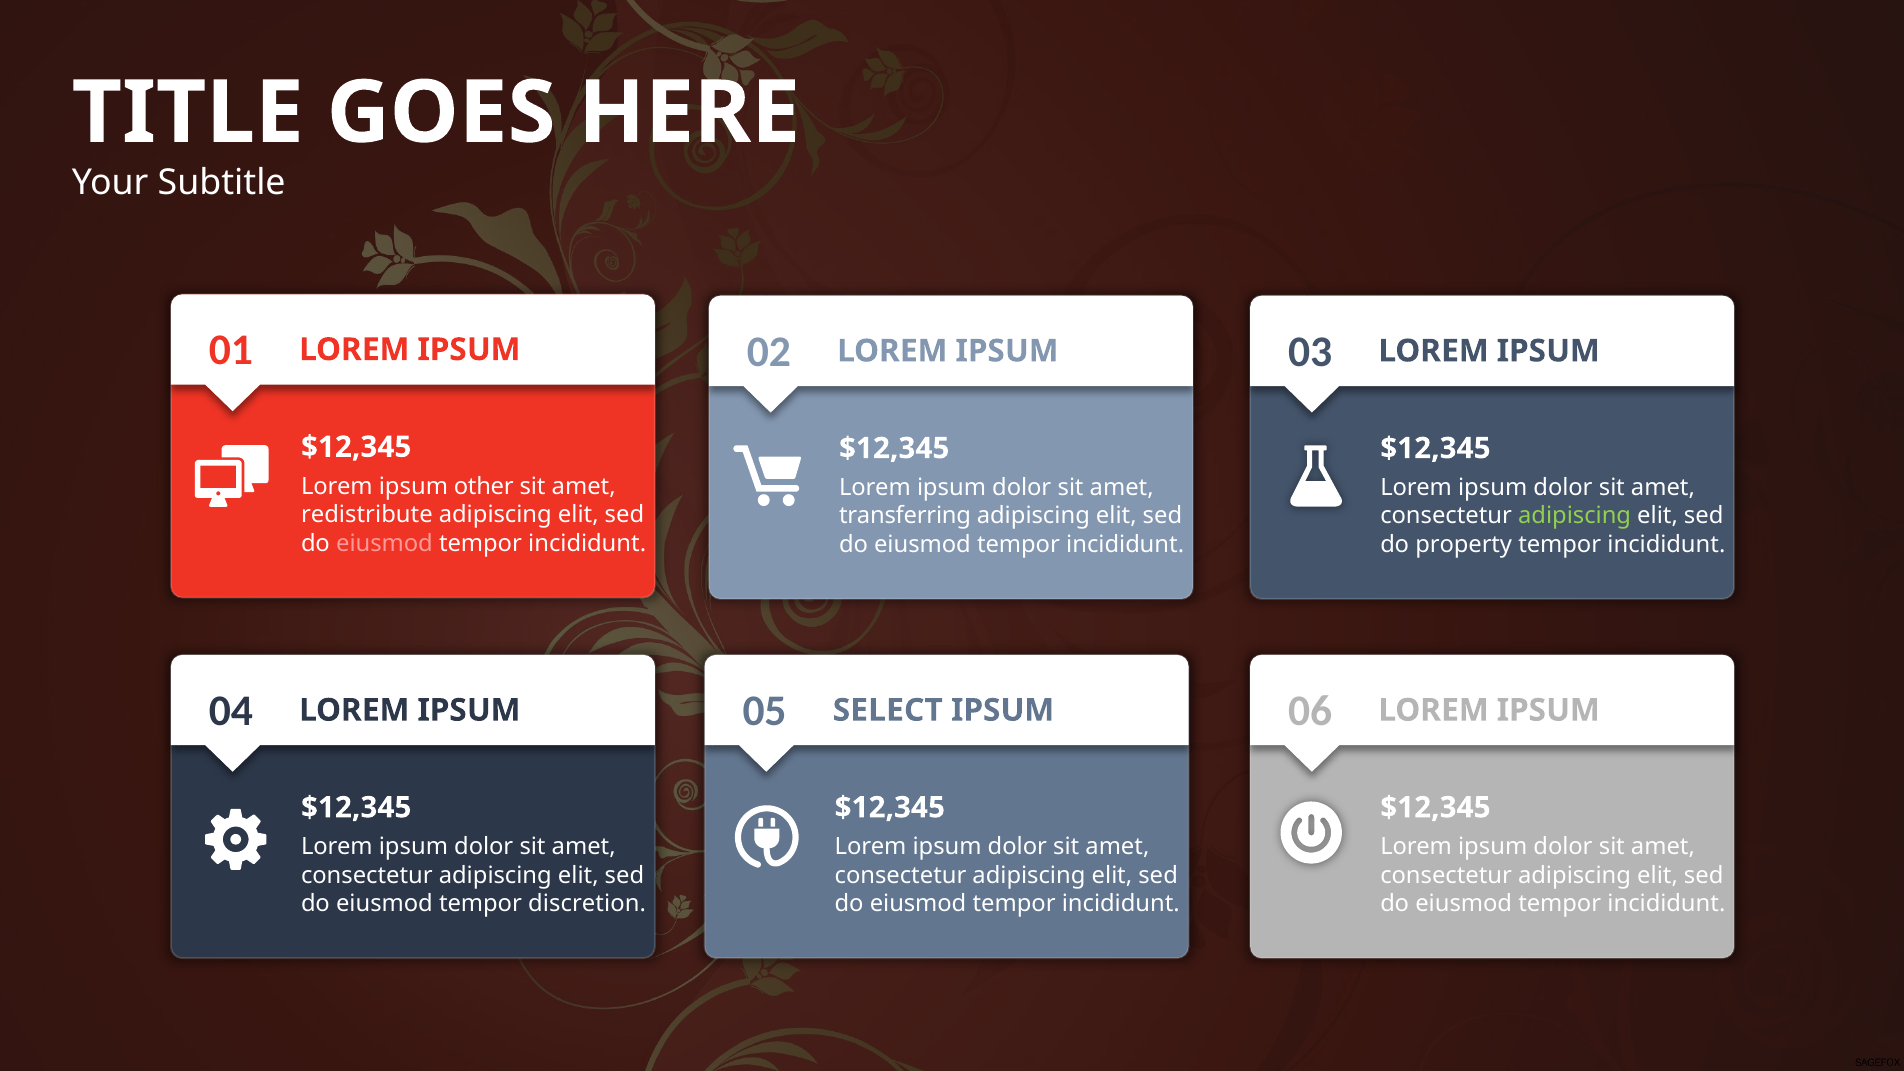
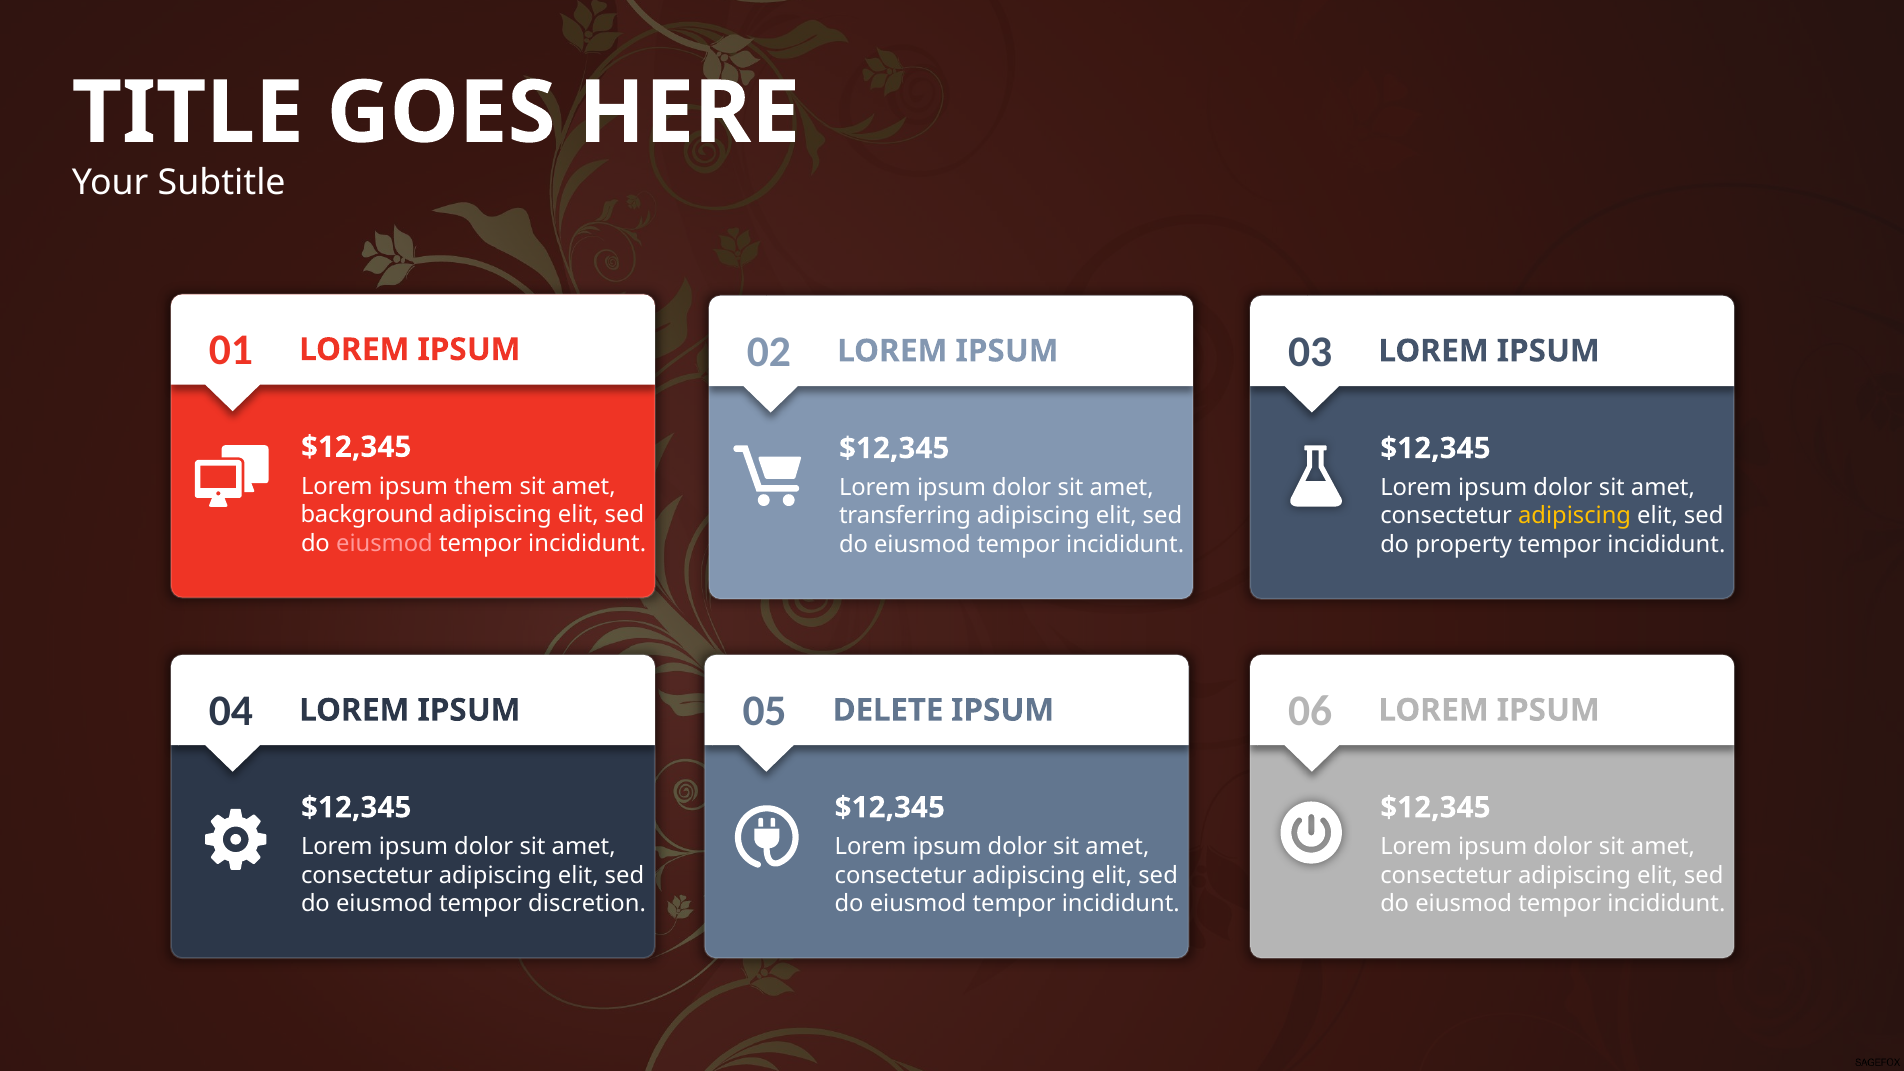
other: other -> them
redistribute: redistribute -> background
adipiscing at (1575, 516) colour: light green -> yellow
SELECT: SELECT -> DELETE
